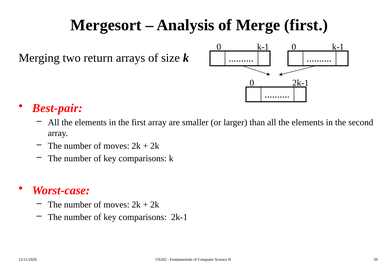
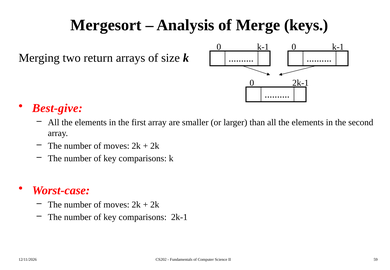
Merge first: first -> keys
Best-pair: Best-pair -> Best-give
